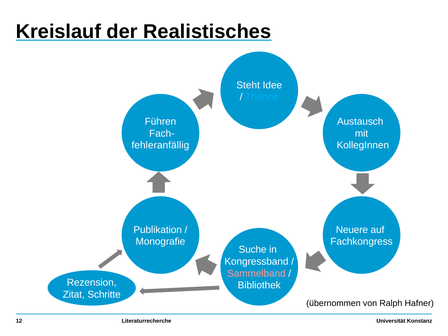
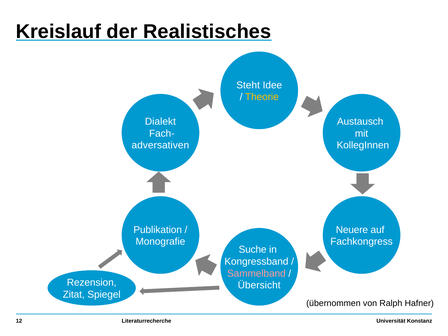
Theorie colour: light blue -> yellow
Führen: Führen -> Dialekt
fehleranfällig: fehleranfällig -> adversativen
Bibliothek: Bibliothek -> Übersicht
Schritte: Schritte -> Spiegel
